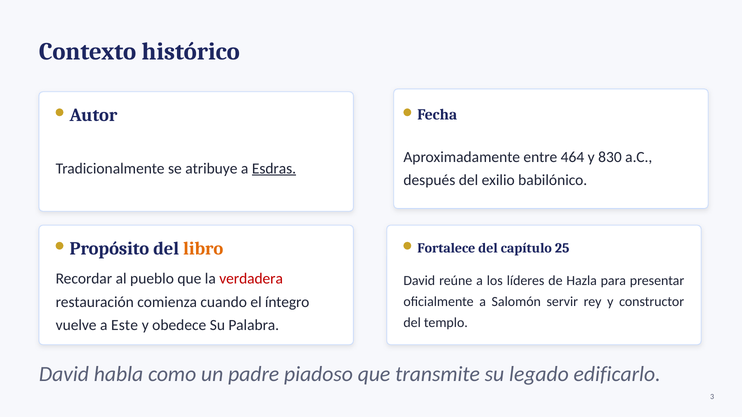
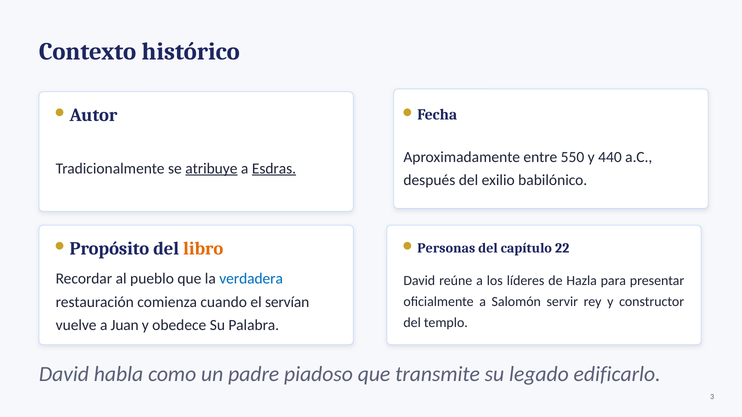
464: 464 -> 550
830: 830 -> 440
atribuye underline: none -> present
Fortalece: Fortalece -> Personas
25: 25 -> 22
verdadera colour: red -> blue
íntegro: íntegro -> servían
Este: Este -> Juan
